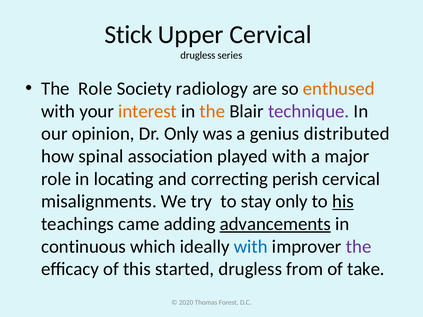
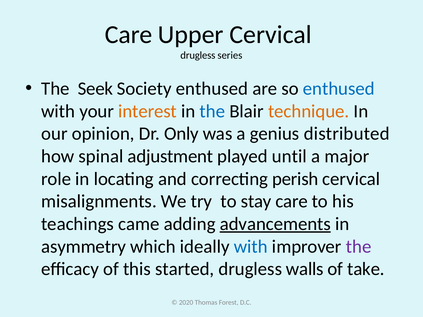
Stick at (129, 35): Stick -> Care
The Role: Role -> Seek
Society radiology: radiology -> enthused
enthused at (339, 89) colour: orange -> blue
the at (212, 111) colour: orange -> blue
technique colour: purple -> orange
association: association -> adjustment
played with: with -> until
stay only: only -> care
his underline: present -> none
continuous: continuous -> asymmetry
from: from -> walls
